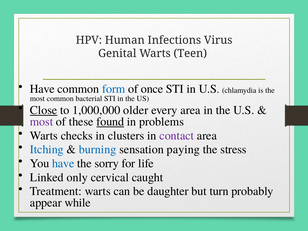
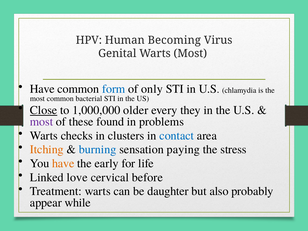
Infections: Infections -> Becoming
Warts Teen: Teen -> Most
once: once -> only
every area: area -> they
found underline: present -> none
contact colour: purple -> blue
Itching colour: blue -> orange
have at (63, 163) colour: blue -> orange
sorry: sorry -> early
only: only -> love
caught: caught -> before
turn: turn -> also
